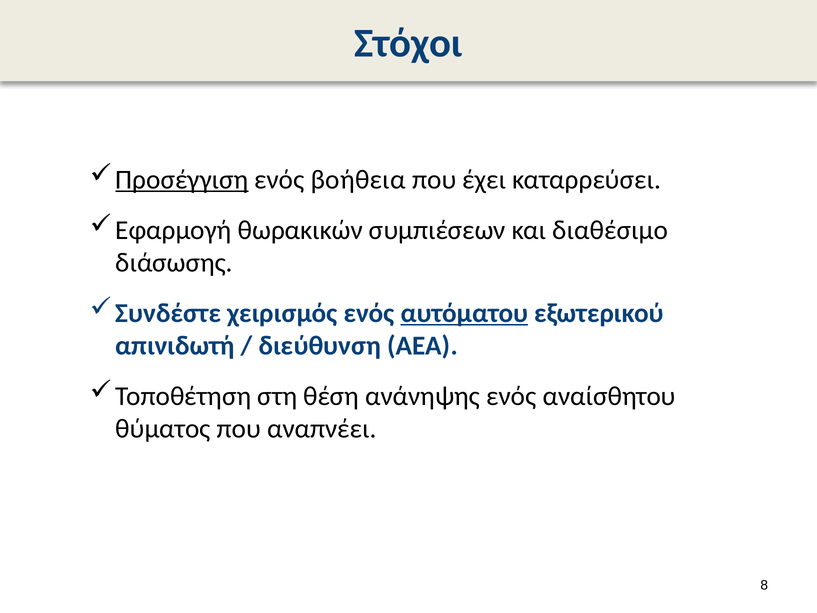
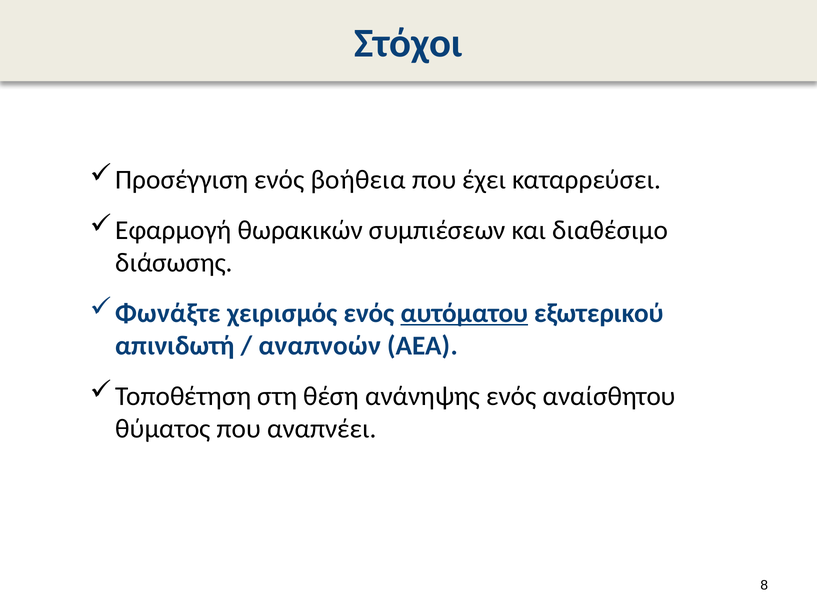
Προσέγγιση underline: present -> none
Συνδέστε: Συνδέστε -> Φωνάξτε
διεύθυνση: διεύθυνση -> αναπνοών
